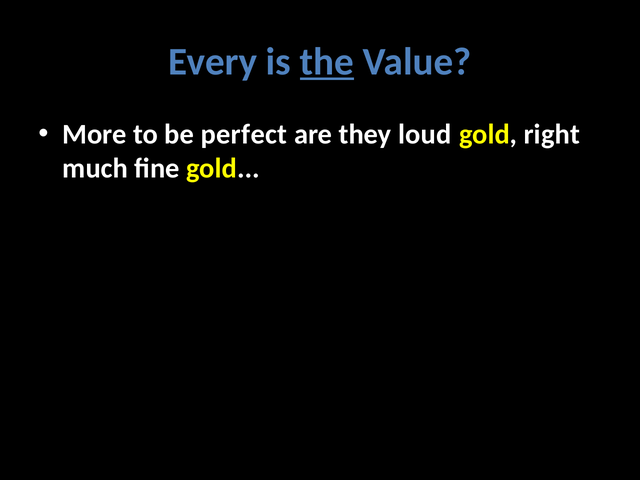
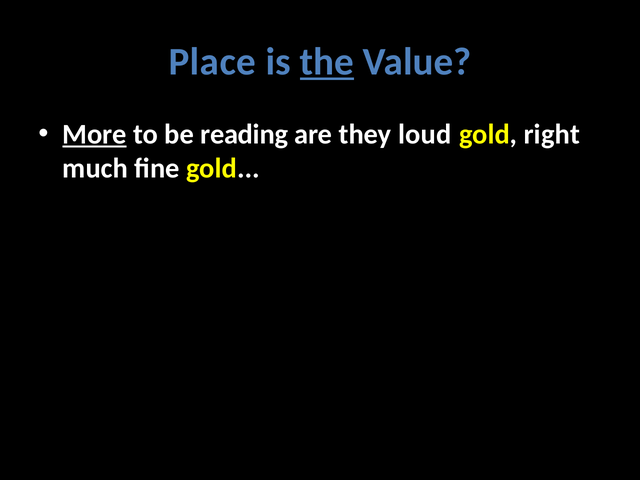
Every: Every -> Place
More underline: none -> present
perfect: perfect -> reading
